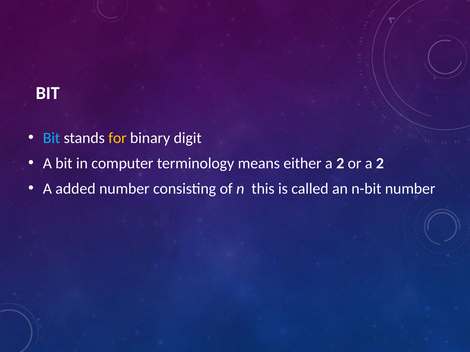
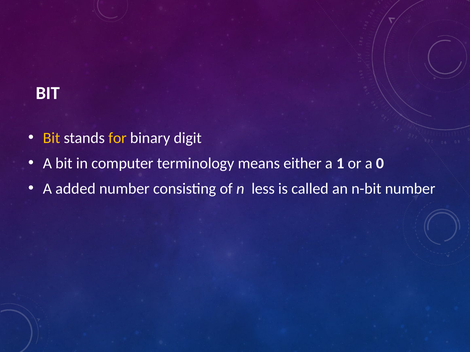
Bit at (52, 138) colour: light blue -> yellow
either a 2: 2 -> 1
or a 2: 2 -> 0
this: this -> less
